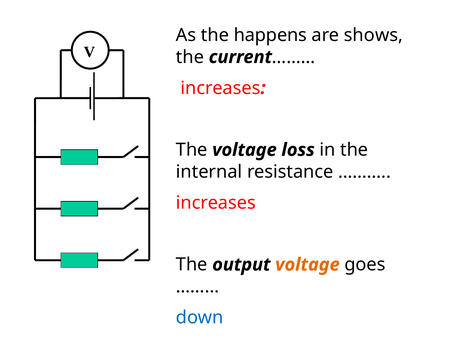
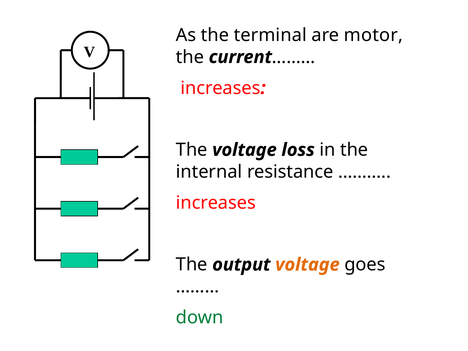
happens: happens -> terminal
shows: shows -> motor
down colour: blue -> green
